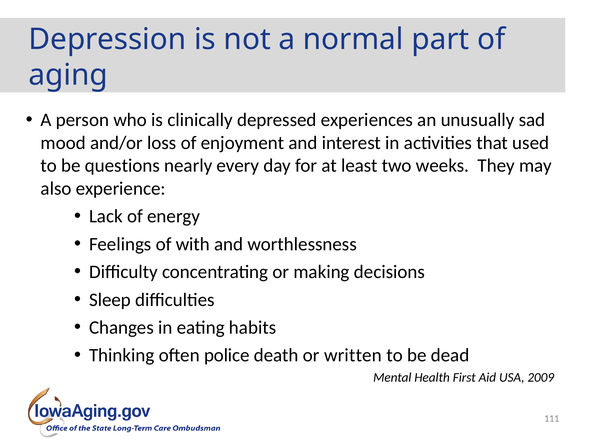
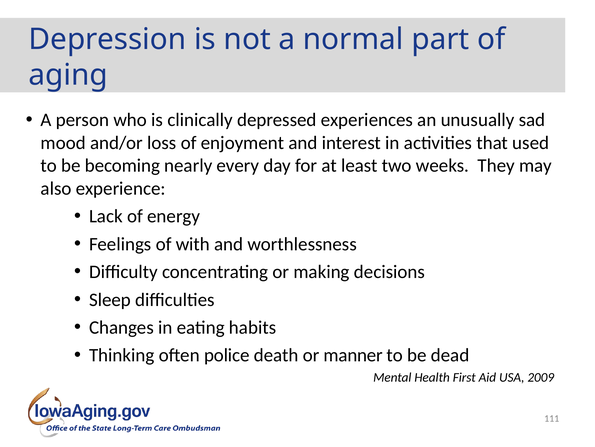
questions: questions -> becoming
written: written -> manner
